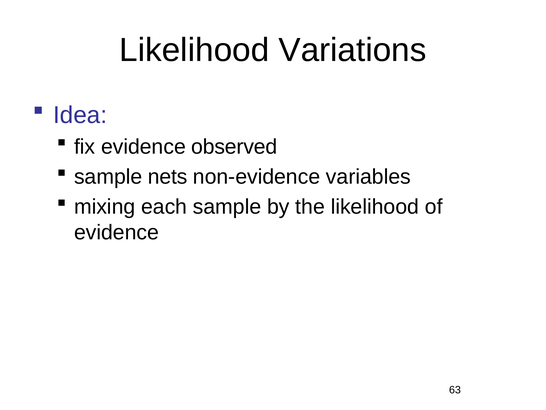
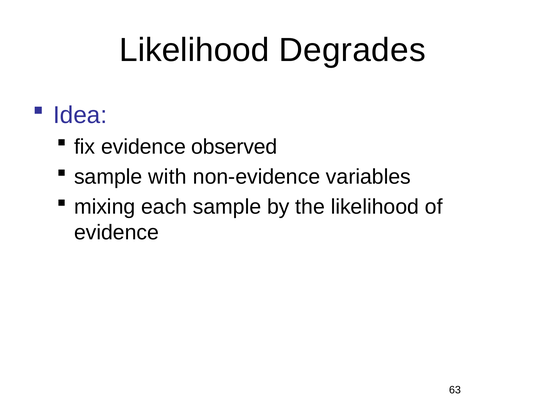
Variations: Variations -> Degrades
nets: nets -> with
